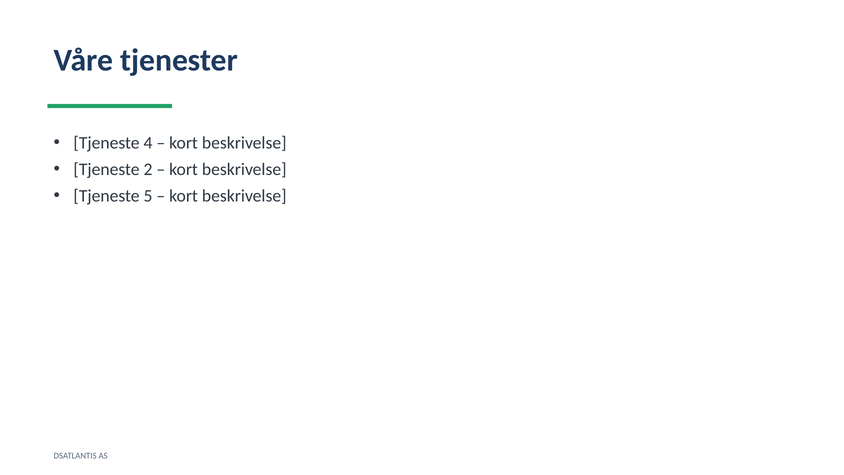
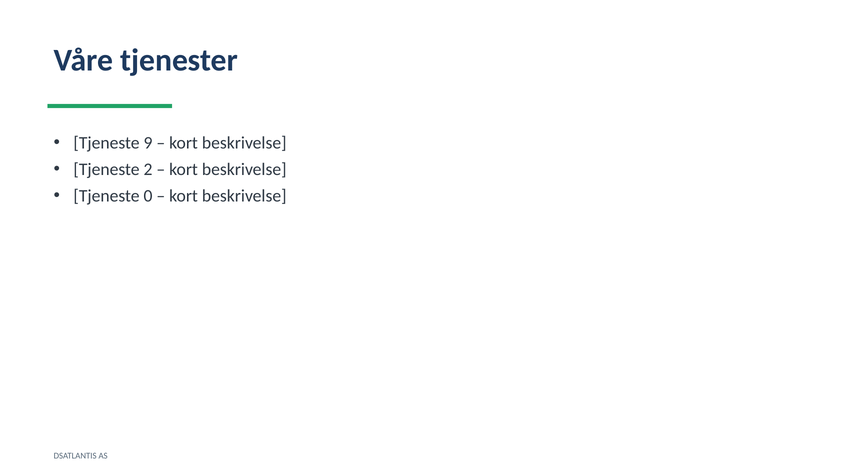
4: 4 -> 9
5: 5 -> 0
